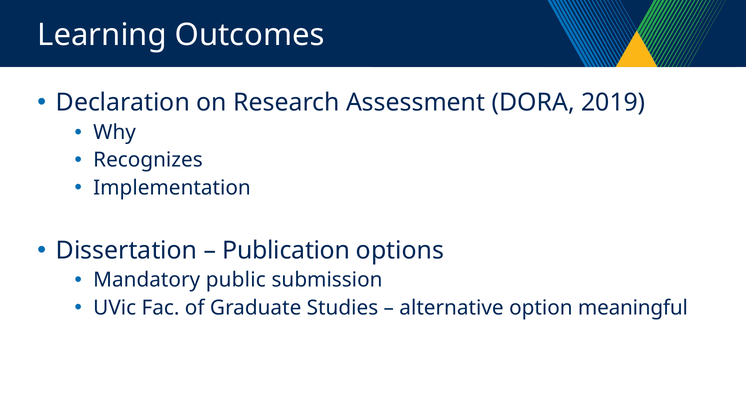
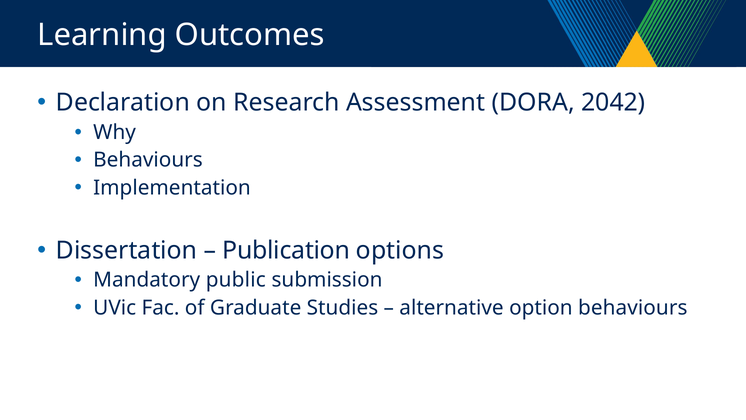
2019: 2019 -> 2042
Recognizes at (148, 160): Recognizes -> Behaviours
option meaningful: meaningful -> behaviours
